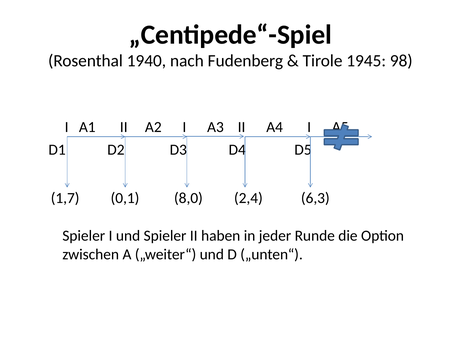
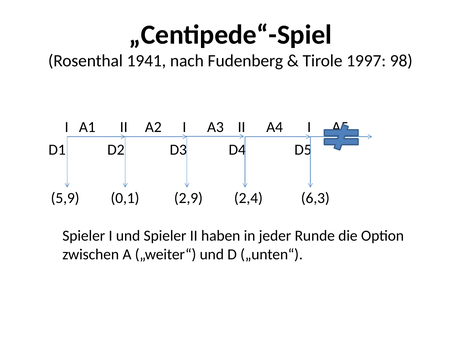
1940: 1940 -> 1941
1945: 1945 -> 1997
1,7: 1,7 -> 5,9
8,0: 8,0 -> 2,9
